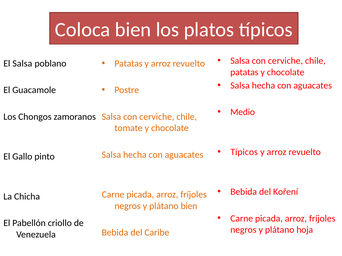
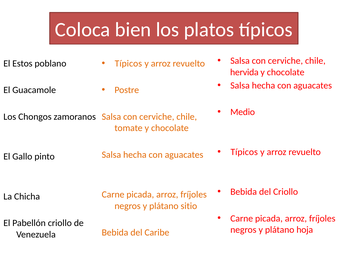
Patatas at (128, 64): Patatas -> Típicos
El Salsa: Salsa -> Estos
patatas at (244, 72): patatas -> hervida
del Koření: Koření -> Criollo
plátano bien: bien -> sitio
